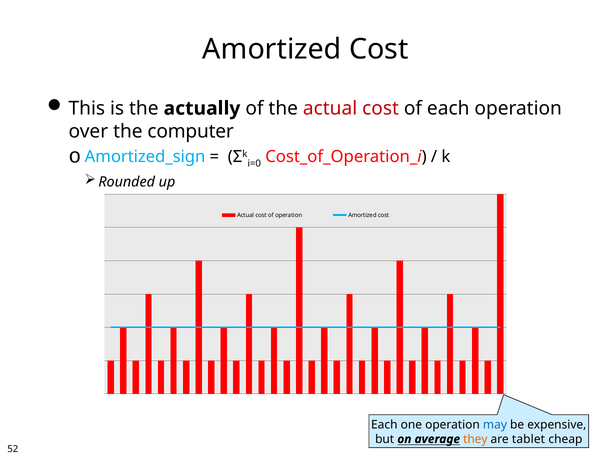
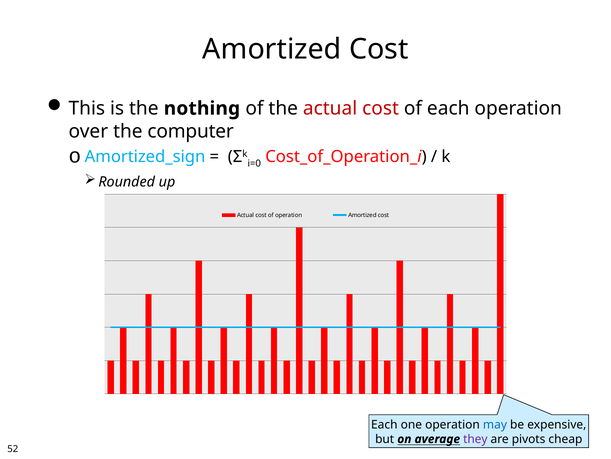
actually: actually -> nothing
they colour: orange -> purple
tablet: tablet -> pivots
